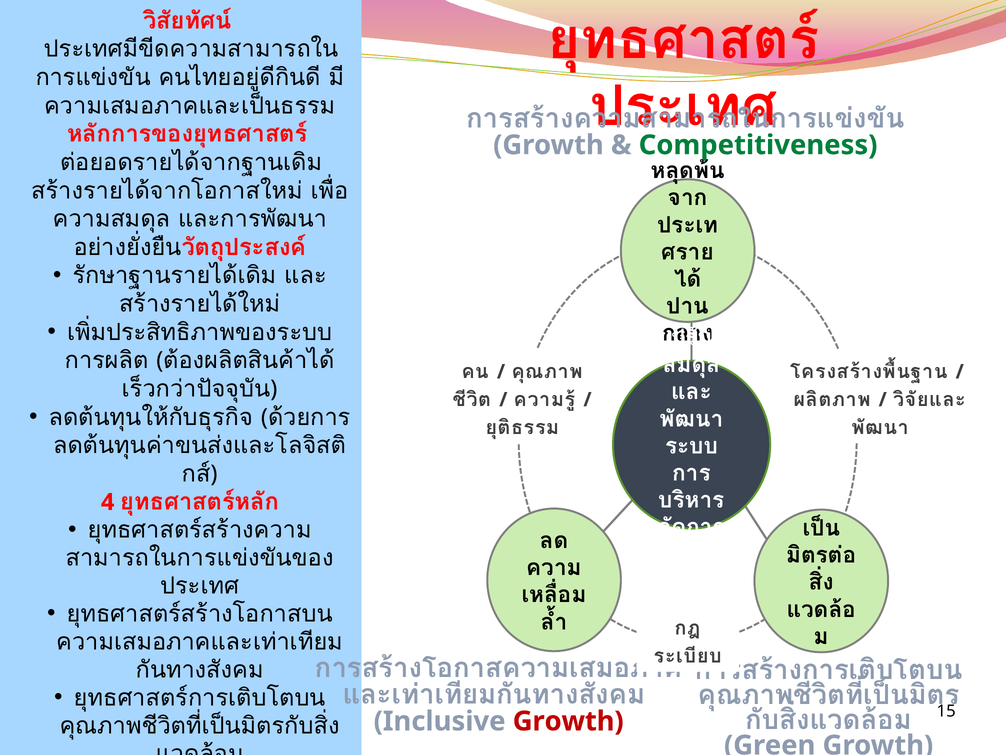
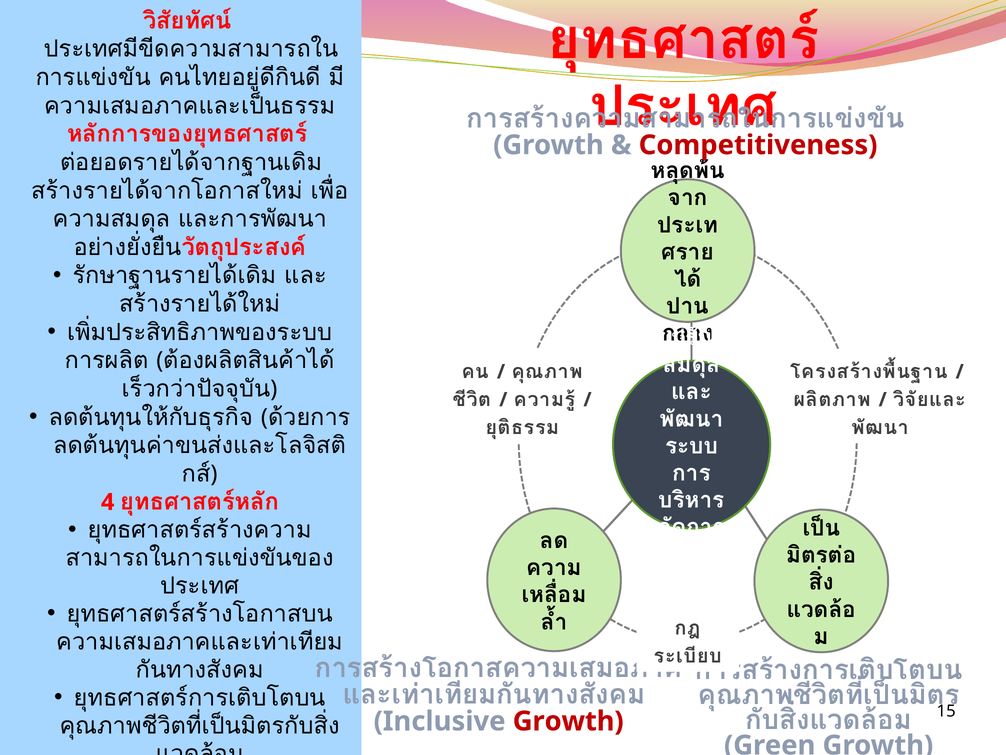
Competitiveness colour: green -> red
